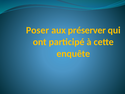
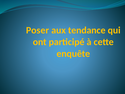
préserver: préserver -> tendance
